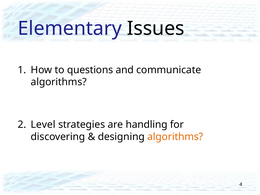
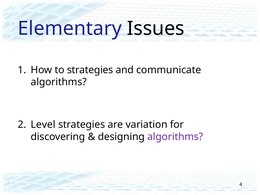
to questions: questions -> strategies
handling: handling -> variation
algorithms at (175, 137) colour: orange -> purple
